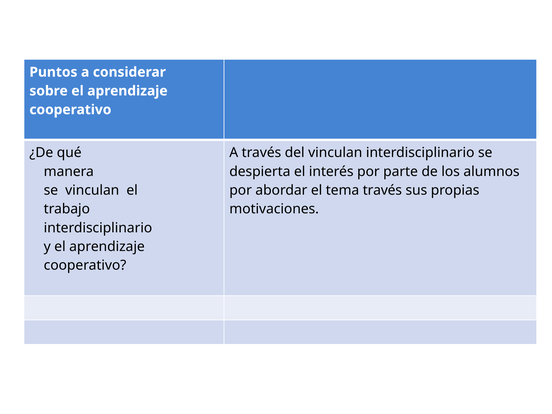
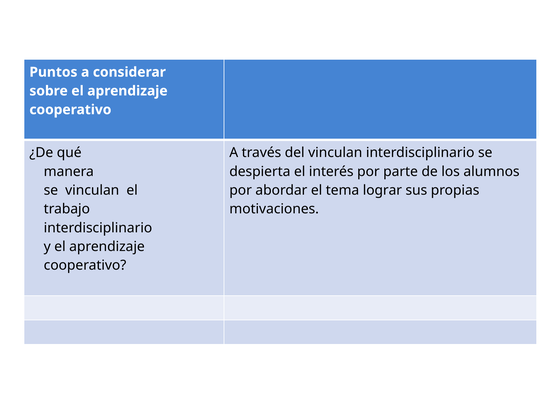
tema través: través -> lograr
